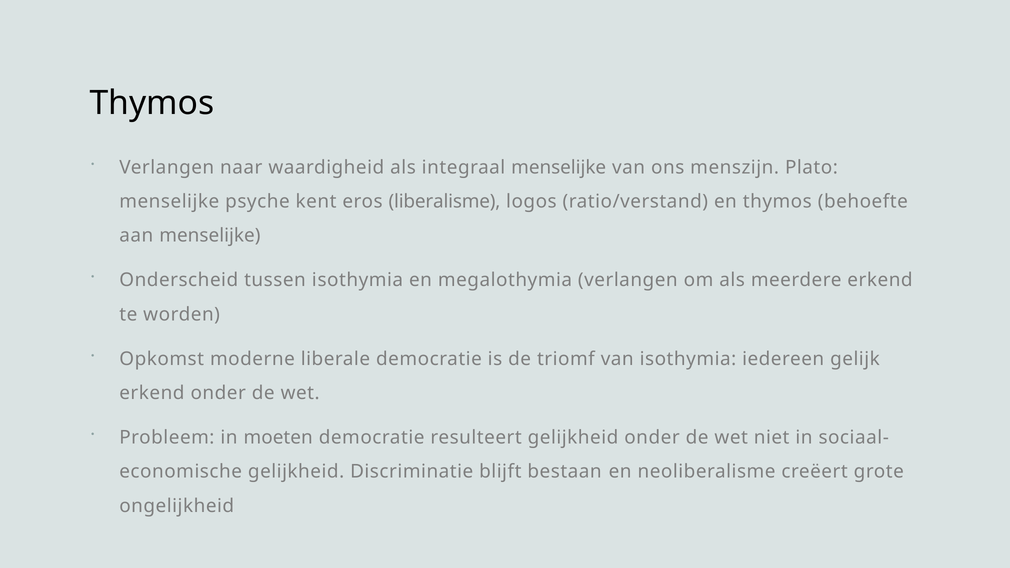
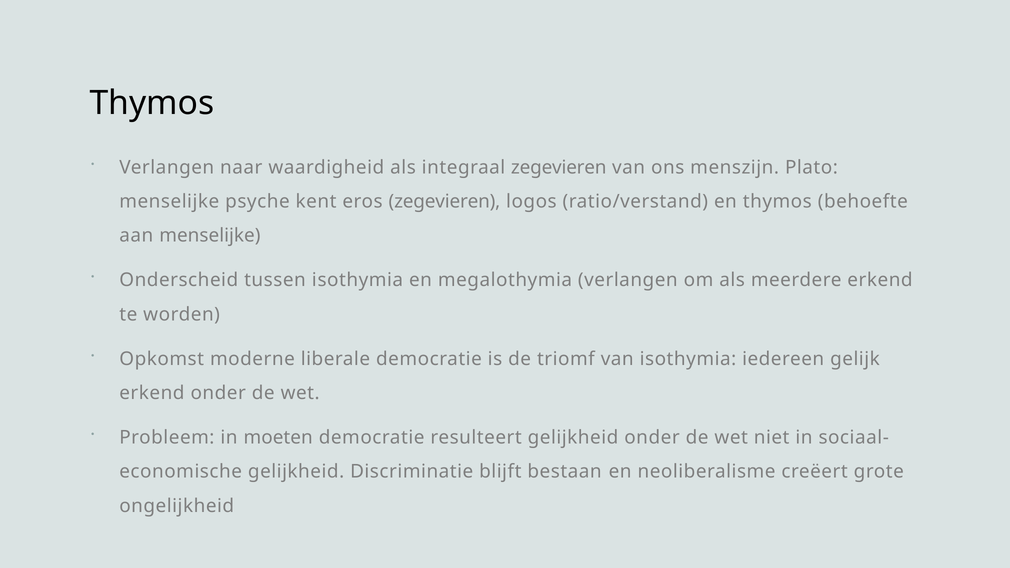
integraal menselijke: menselijke -> zegevieren
eros liberalisme: liberalisme -> zegevieren
